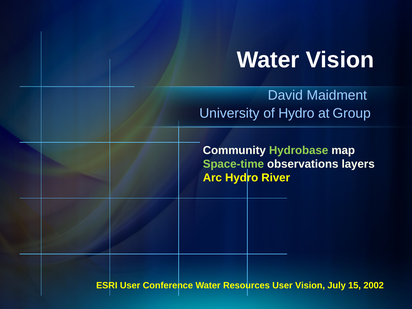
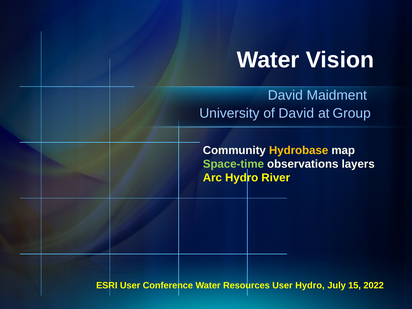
of Hydro: Hydro -> David
Hydrobase colour: light green -> yellow
User Vision: Vision -> Hydro
2002: 2002 -> 2022
